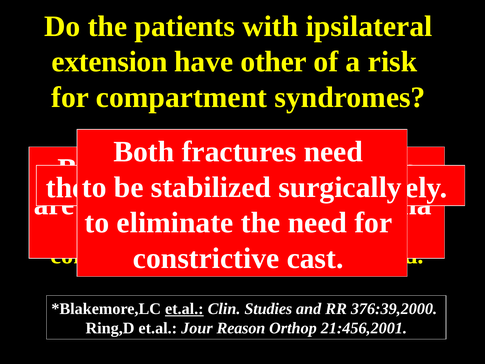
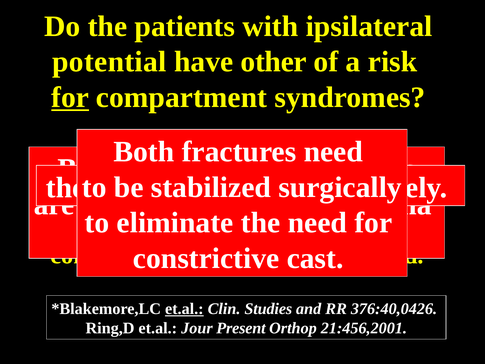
extension: extension -> potential
for at (70, 97) underline: none -> present
376:39,2000: 376:39,2000 -> 376:40,0426
Reason: Reason -> Present
